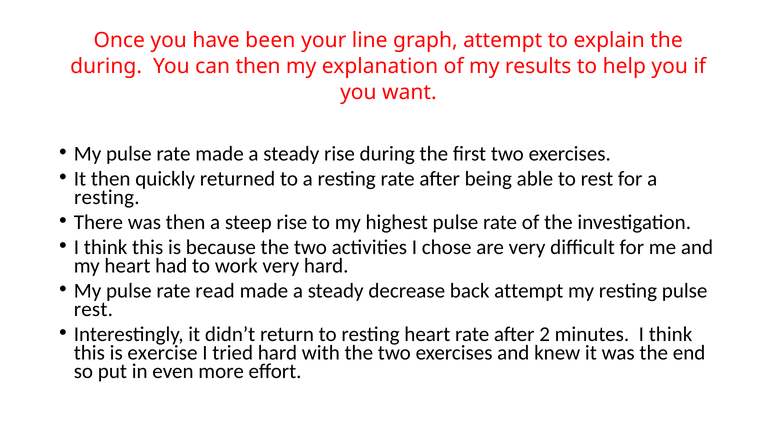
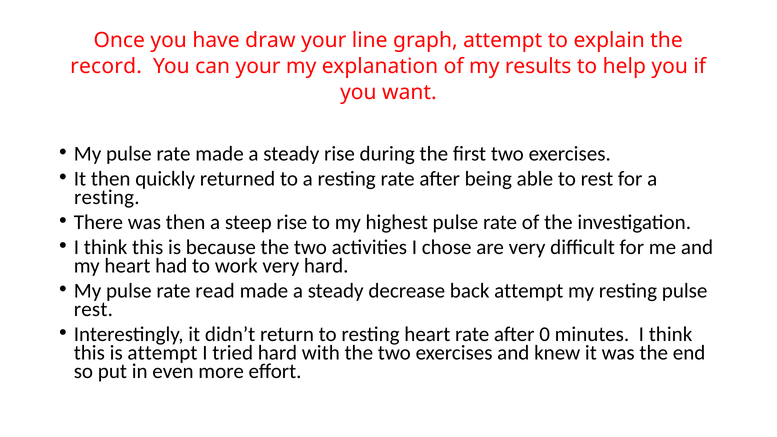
been: been -> draw
during at (106, 66): during -> record
can then: then -> your
2: 2 -> 0
is exercise: exercise -> attempt
